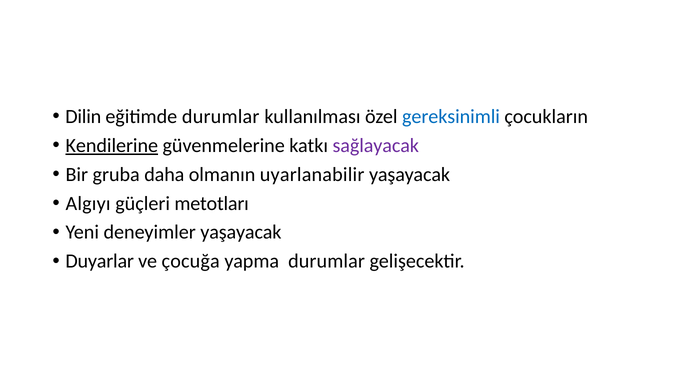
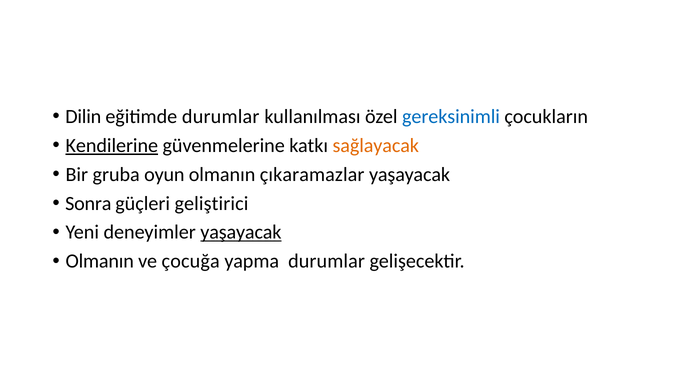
sağlayacak colour: purple -> orange
daha: daha -> oyun
uyarlanabilir: uyarlanabilir -> çıkaramazlar
Algıyı: Algıyı -> Sonra
metotları: metotları -> geliştirici
yaşayacak at (241, 232) underline: none -> present
Duyarlar at (100, 261): Duyarlar -> Olmanın
